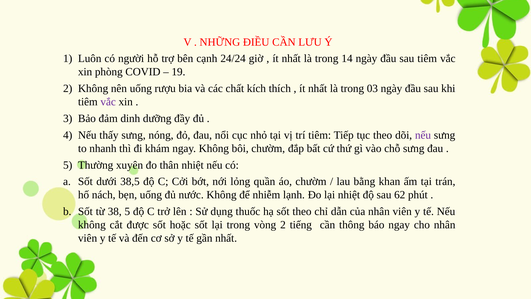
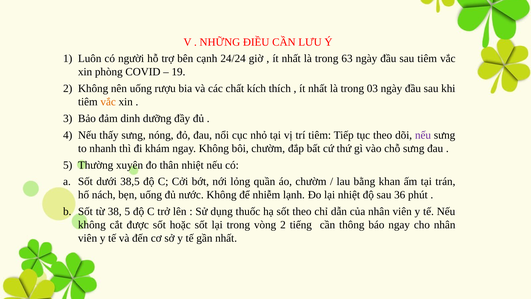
14: 14 -> 63
vắc at (108, 102) colour: purple -> orange
62: 62 -> 36
